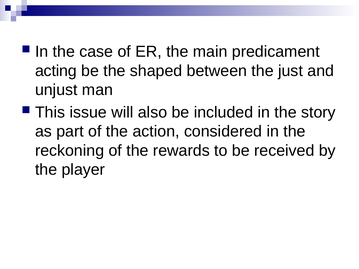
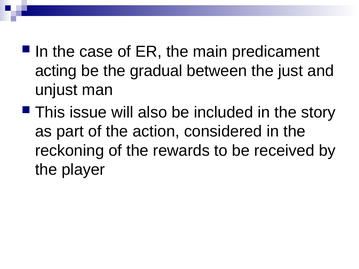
shaped: shaped -> gradual
